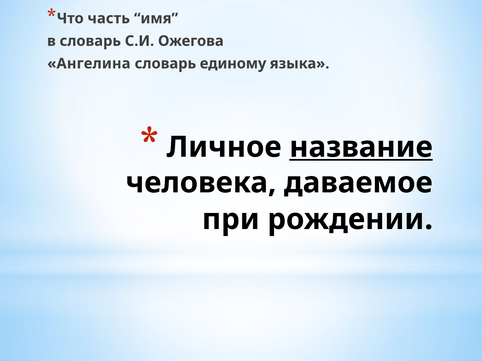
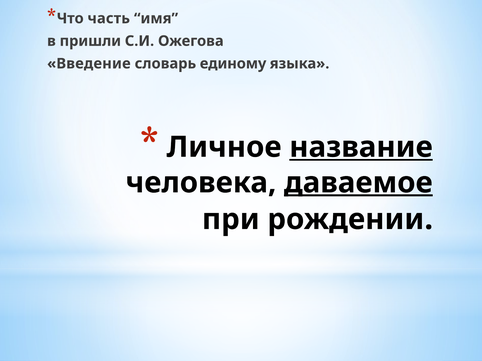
в словарь: словарь -> пришли
Ангелина: Ангелина -> Введение
даваемое underline: none -> present
